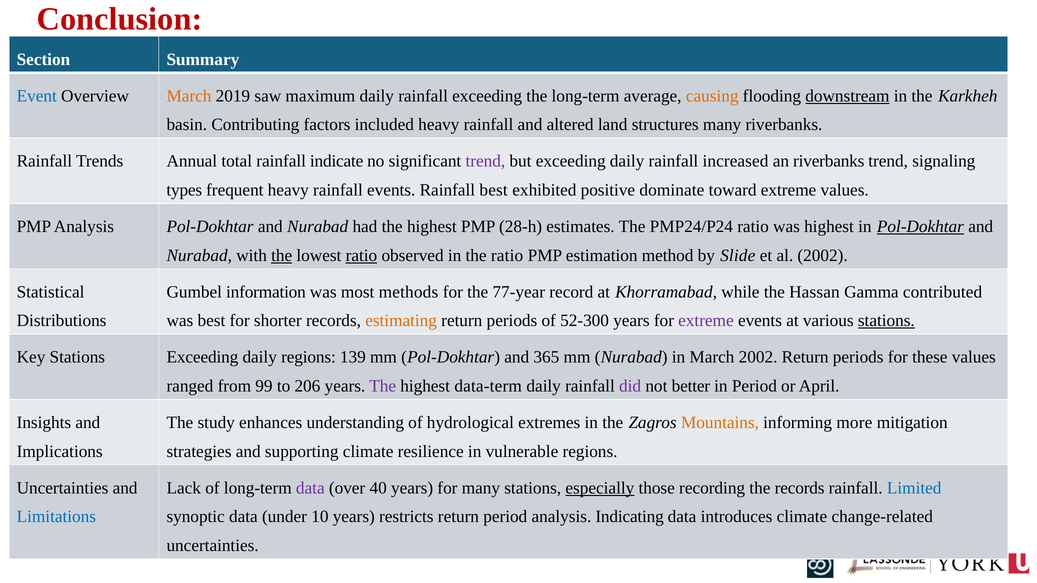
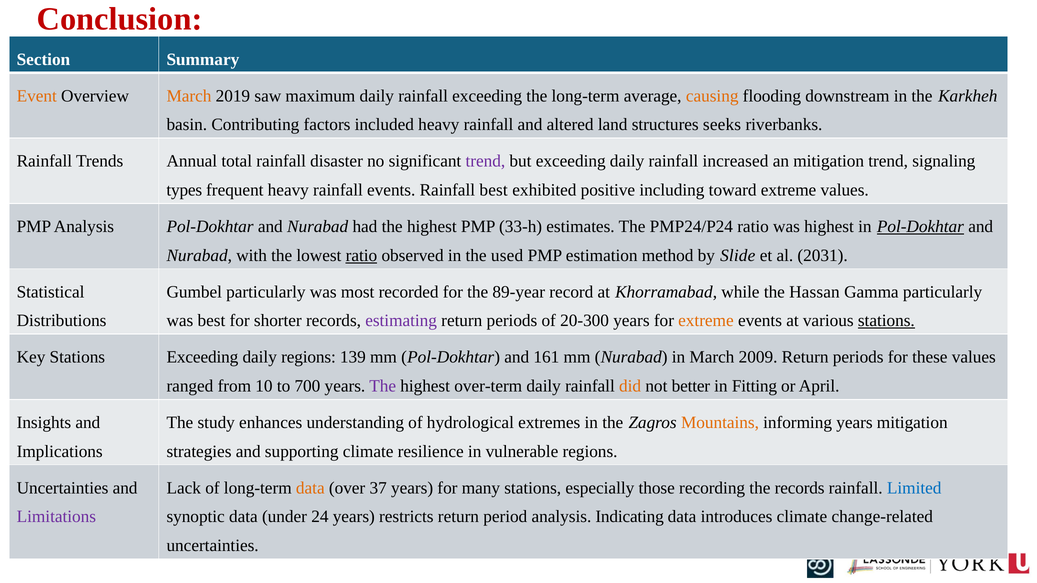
Event colour: blue -> orange
downstream underline: present -> none
structures many: many -> seeks
indicate: indicate -> disaster
an riverbanks: riverbanks -> mitigation
dominate: dominate -> including
28-h: 28-h -> 33-h
the at (282, 256) underline: present -> none
the ratio: ratio -> used
al 2002: 2002 -> 2031
Gumbel information: information -> particularly
methods: methods -> recorded
77-year: 77-year -> 89-year
Gamma contributed: contributed -> particularly
estimating colour: orange -> purple
52-300: 52-300 -> 20-300
extreme at (706, 321) colour: purple -> orange
365: 365 -> 161
March 2002: 2002 -> 2009
99: 99 -> 10
206: 206 -> 700
data-term: data-term -> over-term
did colour: purple -> orange
in Period: Period -> Fitting
informing more: more -> years
data at (310, 488) colour: purple -> orange
40: 40 -> 37
especially underline: present -> none
Limitations colour: blue -> purple
10: 10 -> 24
